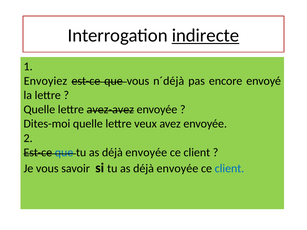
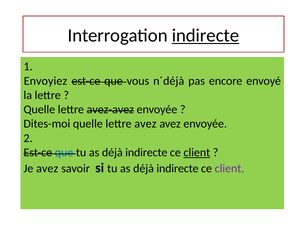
lettre veux: veux -> avez
envoyée at (146, 153): envoyée -> indirecte
client at (197, 153) underline: none -> present
vous at (47, 169): vous -> avez
envoyée at (177, 169): envoyée -> indirecte
client at (229, 169) colour: blue -> purple
